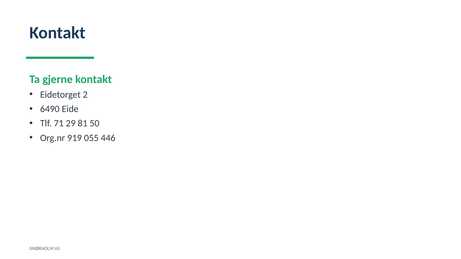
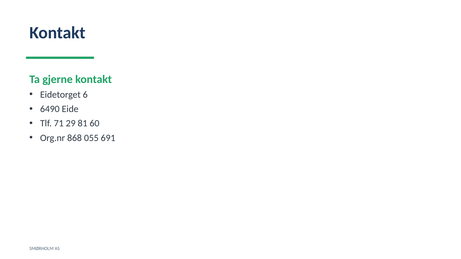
2: 2 -> 6
50: 50 -> 60
919: 919 -> 868
446: 446 -> 691
